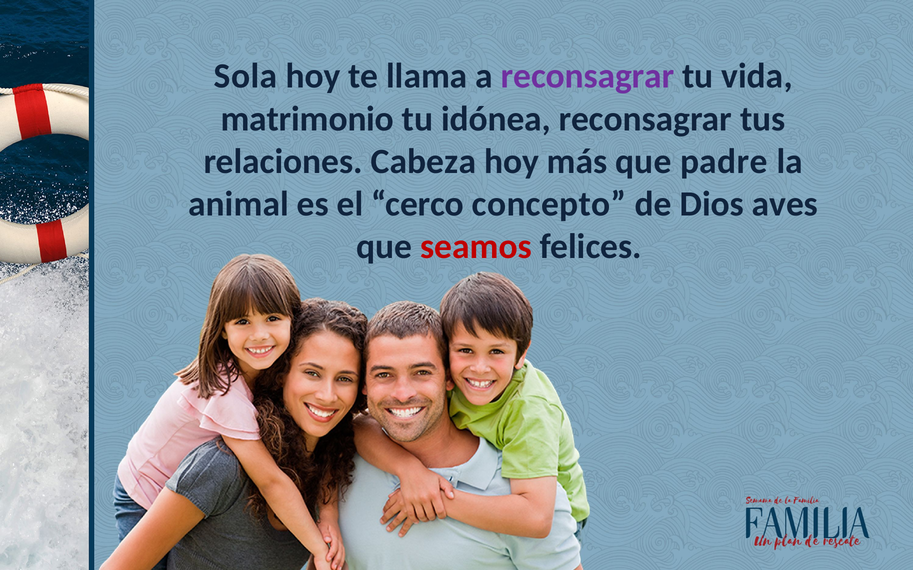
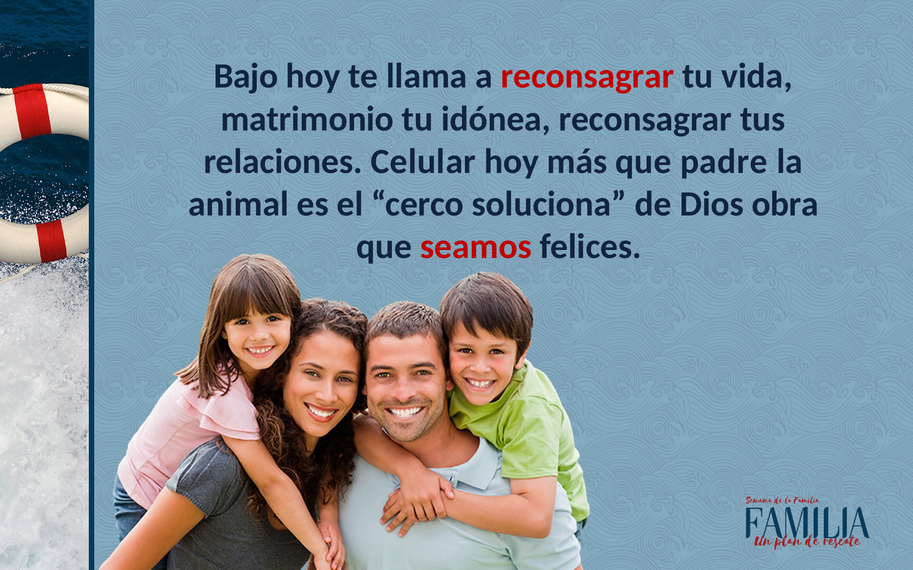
Sola: Sola -> Bajo
reconsagrar at (588, 76) colour: purple -> red
Cabeza: Cabeza -> Celular
concepto: concepto -> soluciona
aves: aves -> obra
